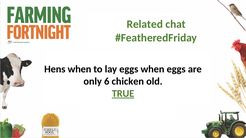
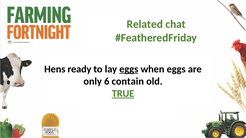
Hens when: when -> ready
eggs at (129, 69) underline: none -> present
chicken: chicken -> contain
